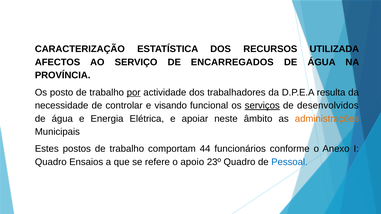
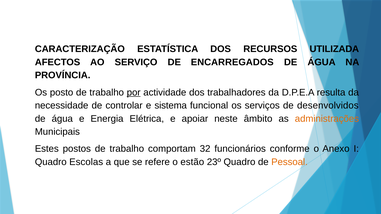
visando: visando -> sistema
serviços underline: present -> none
44: 44 -> 32
Ensaios: Ensaios -> Escolas
apoio: apoio -> estão
Pessoal colour: blue -> orange
